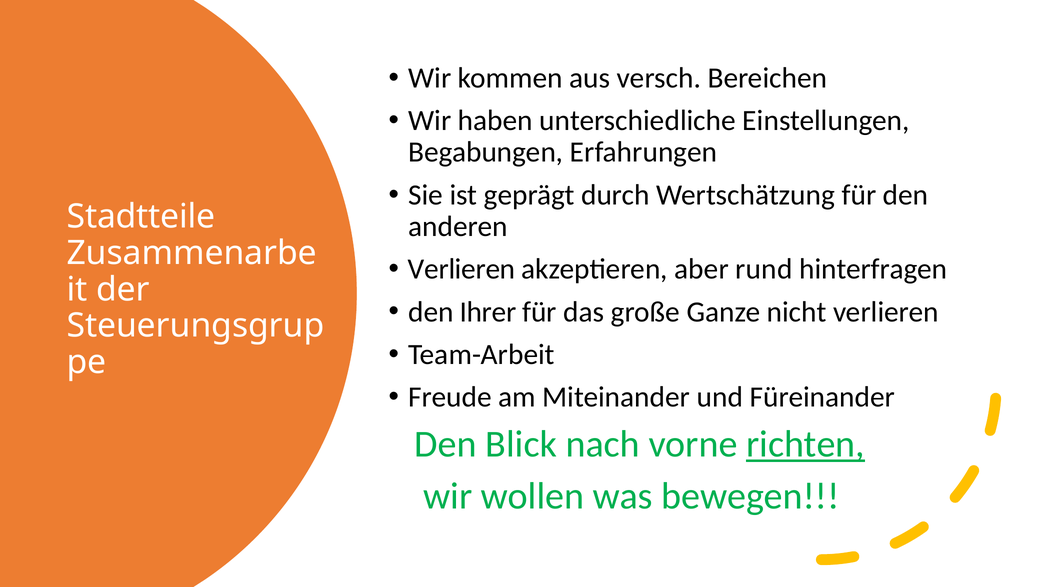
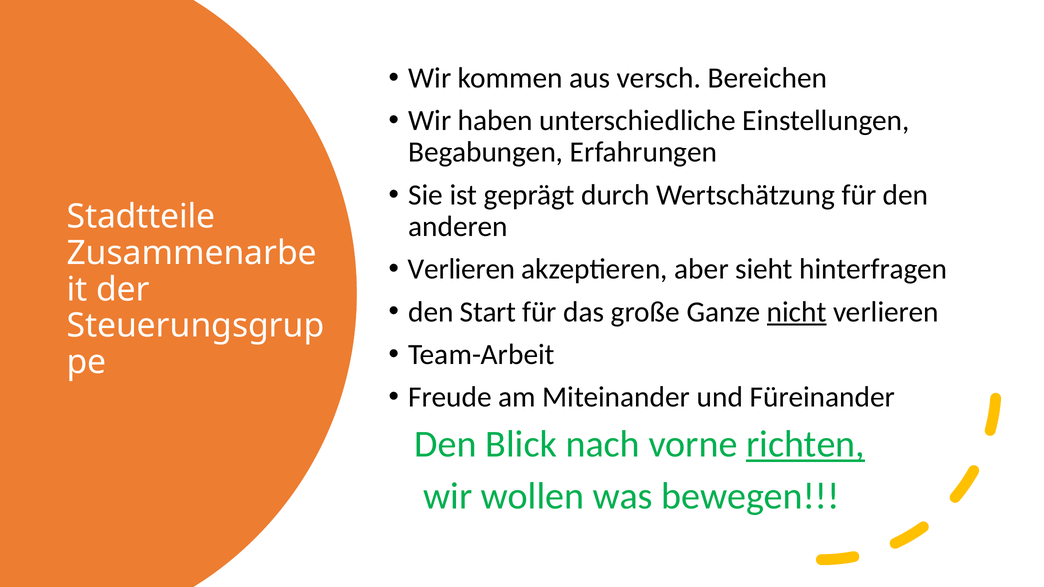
rund: rund -> sieht
Ihrer: Ihrer -> Start
nicht underline: none -> present
